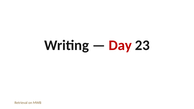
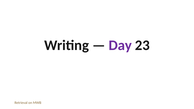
Day colour: red -> purple
